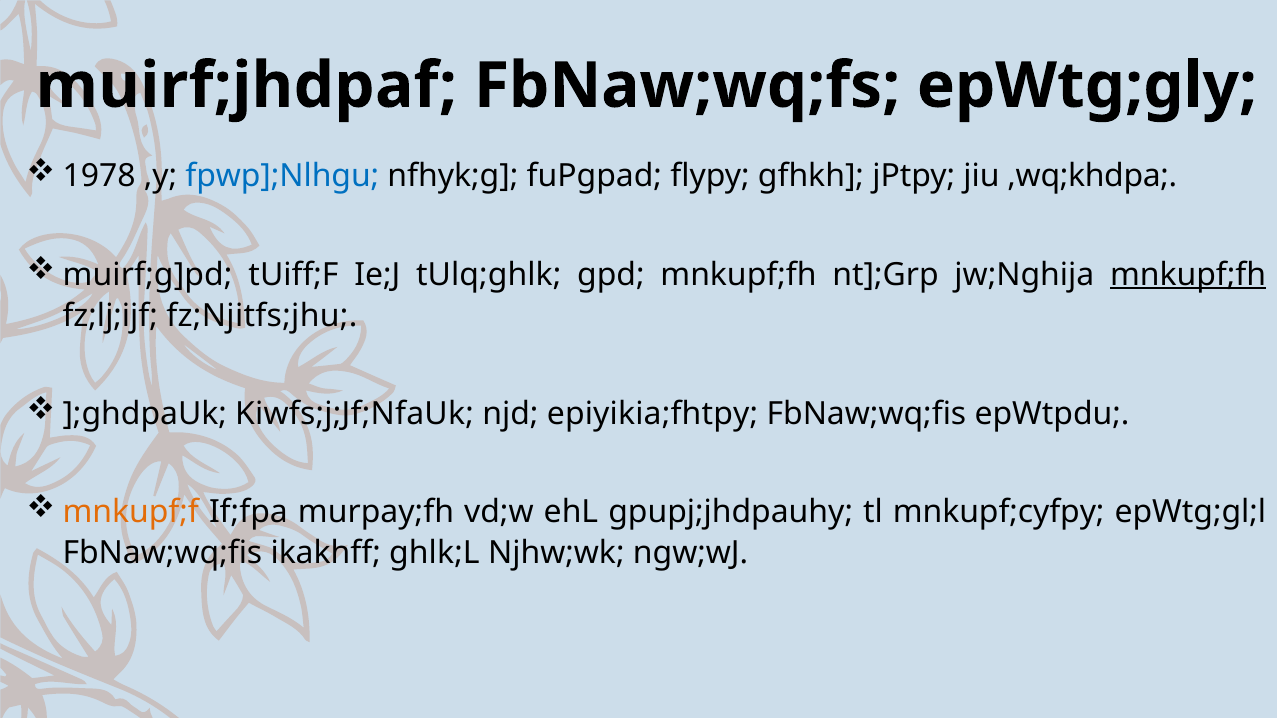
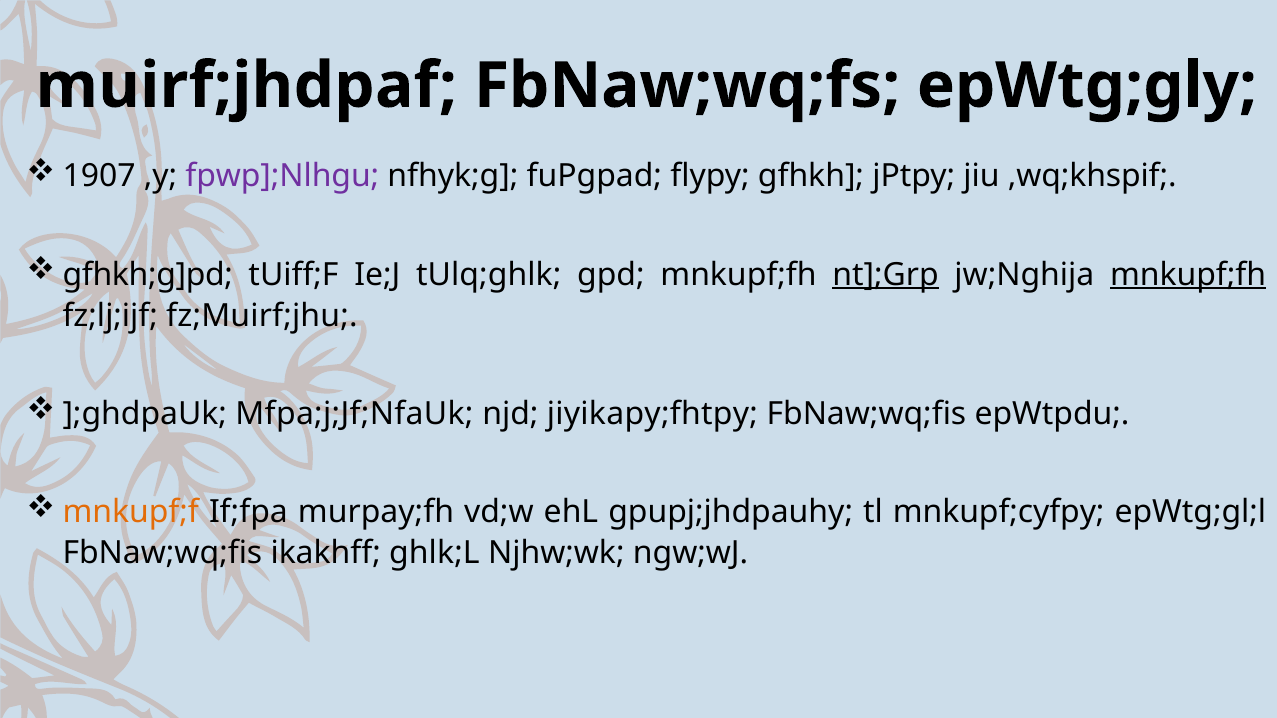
1978: 1978 -> 1907
fpwp];Nlhgu colour: blue -> purple
,wq;khdpa: ,wq;khdpa -> ,wq;khspif
muirf;g]pd: muirf;g]pd -> gfhkh;g]pd
nt];Grp underline: none -> present
fz;Njitfs;jhu: fz;Njitfs;jhu -> fz;Muirf;jhu
Kiwfs;j;Jf;NfaUk: Kiwfs;j;Jf;NfaUk -> Mfpa;j;Jf;NfaUk
epiyikia;fhtpy: epiyikia;fhtpy -> jiyikapy;fhtpy
